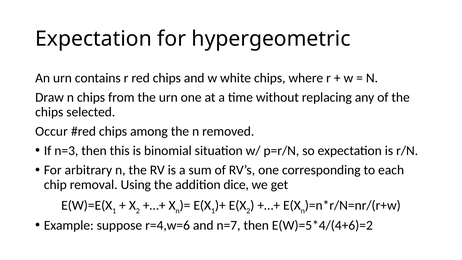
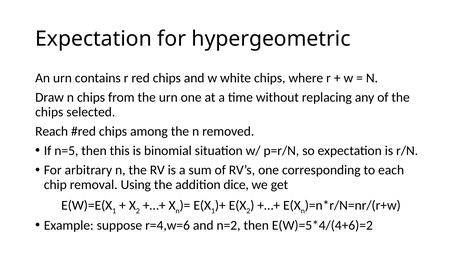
Occur: Occur -> Reach
n=3: n=3 -> n=5
n=7: n=7 -> n=2
